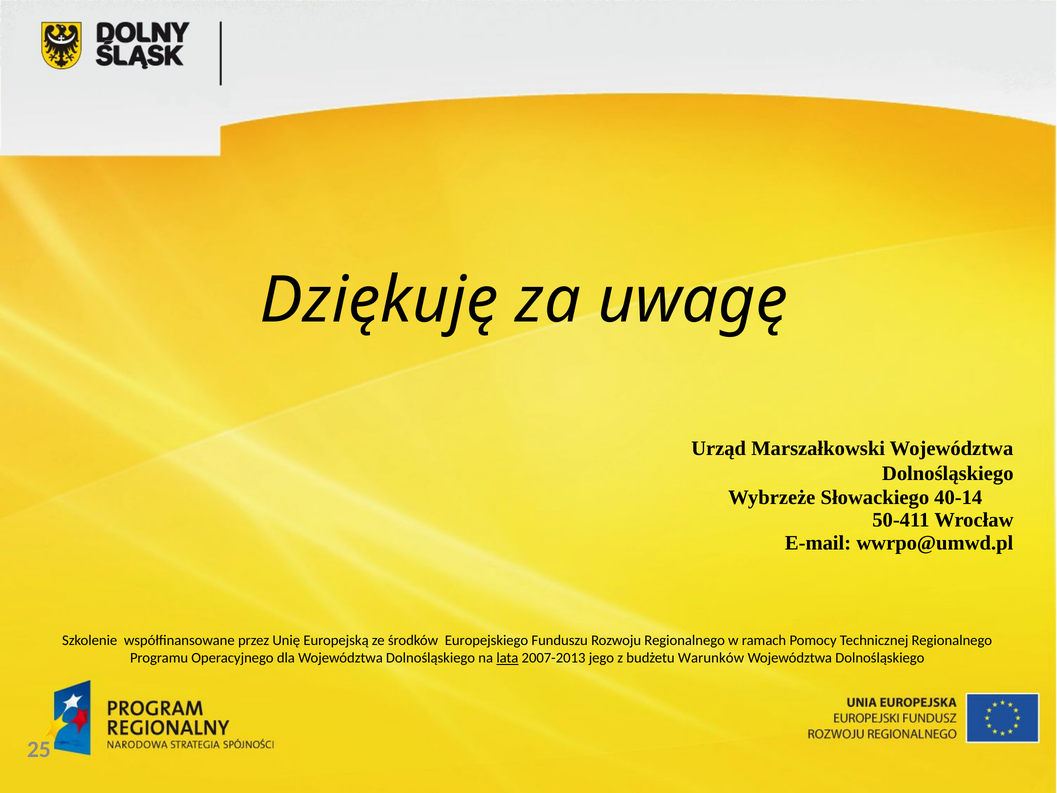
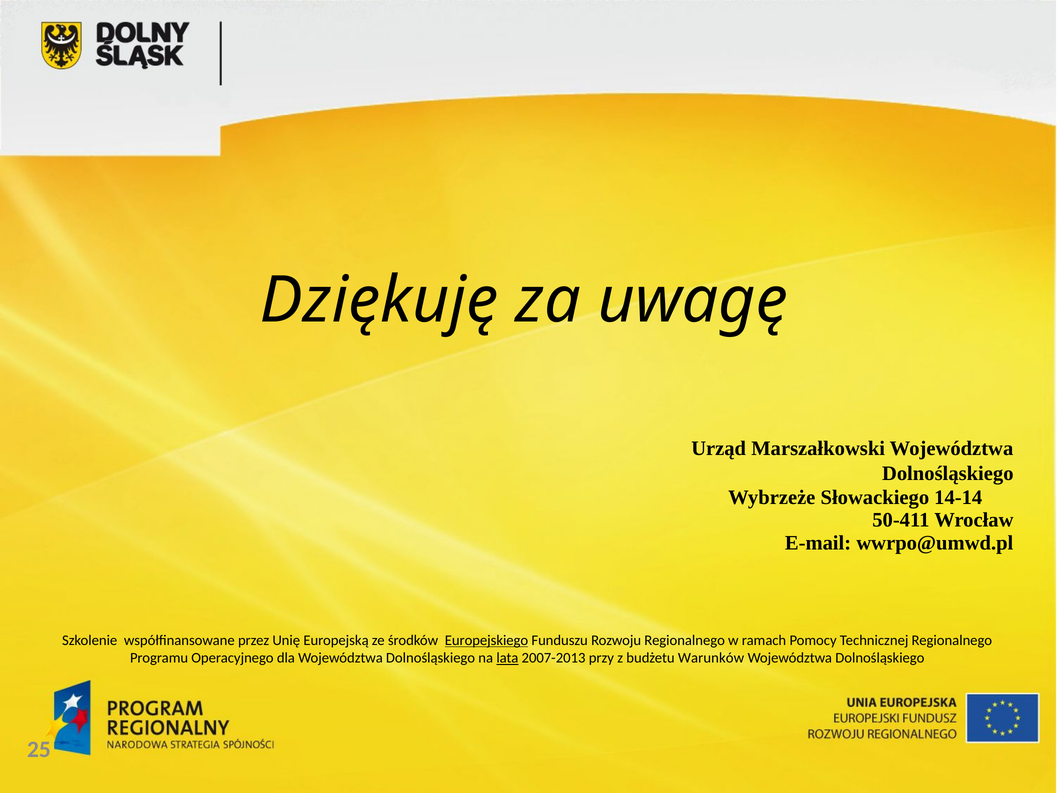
40-14: 40-14 -> 14-14
Europejskiego underline: none -> present
jego: jego -> przy
